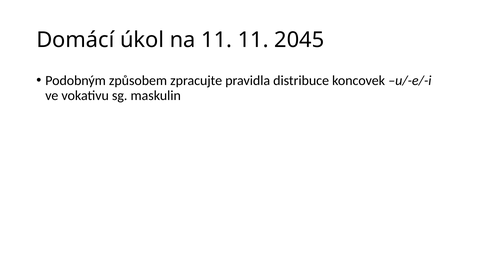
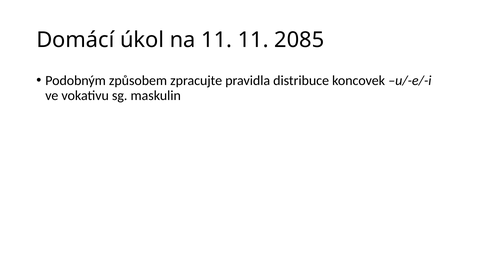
2045: 2045 -> 2085
